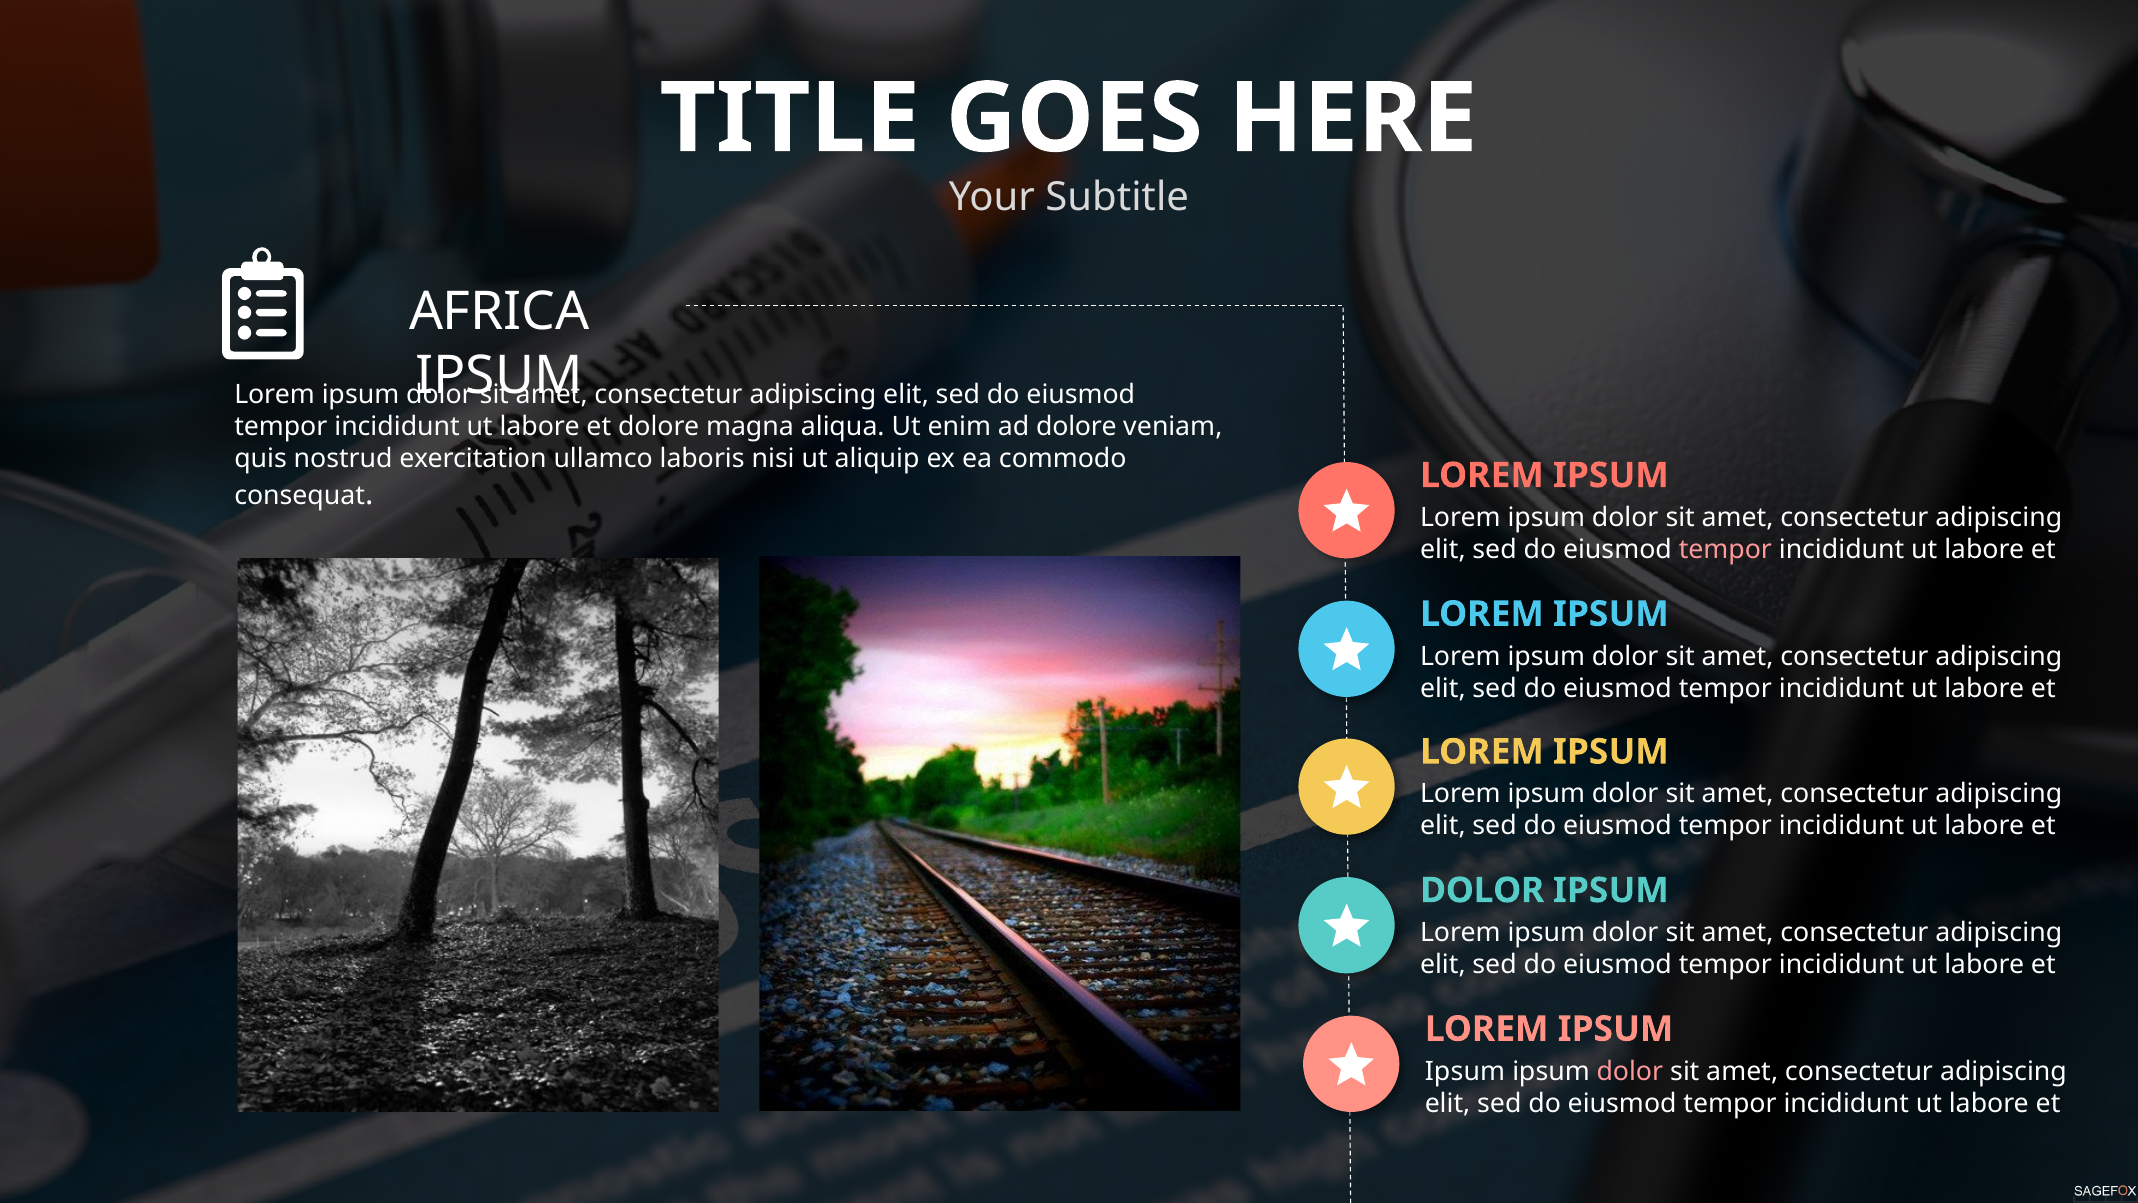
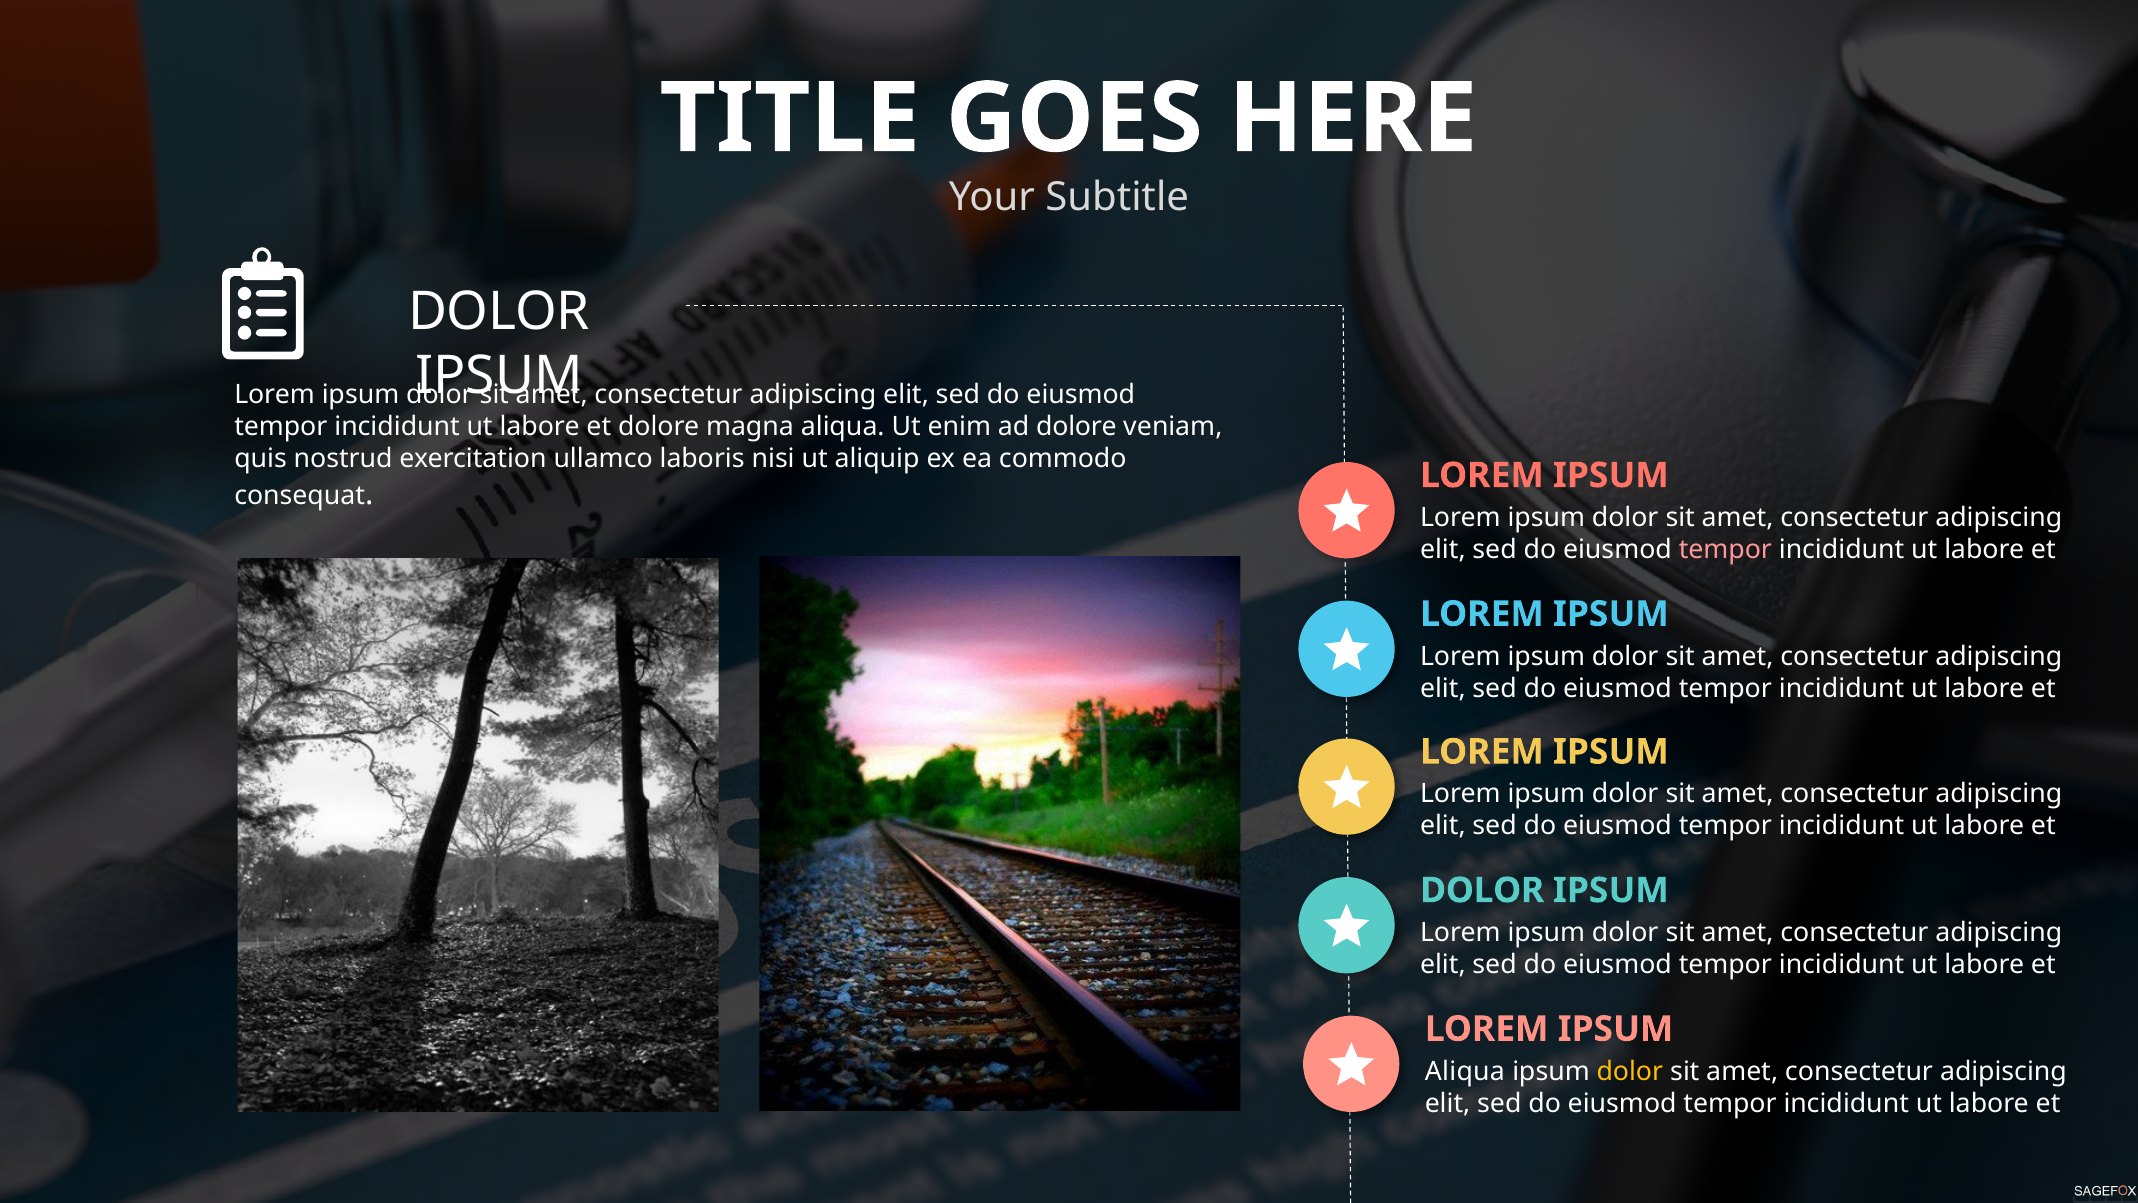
AFRICA at (499, 312): AFRICA -> DOLOR
Ipsum at (1465, 1071): Ipsum -> Aliqua
dolor at (1630, 1071) colour: pink -> yellow
